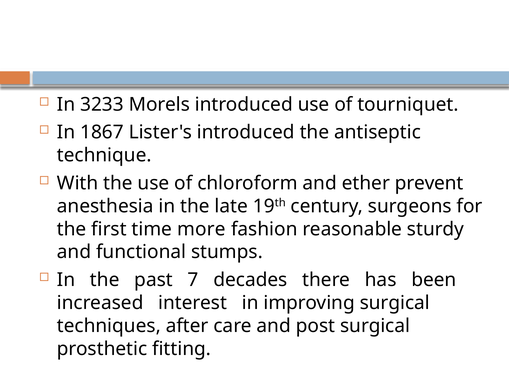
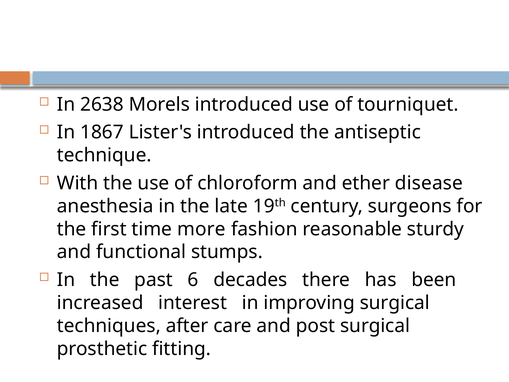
3233: 3233 -> 2638
prevent: prevent -> disease
7: 7 -> 6
